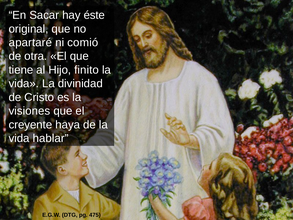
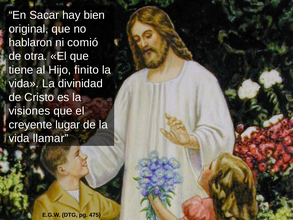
éste: éste -> bien
apartaré: apartaré -> hablaron
haya: haya -> lugar
hablar: hablar -> llamar
